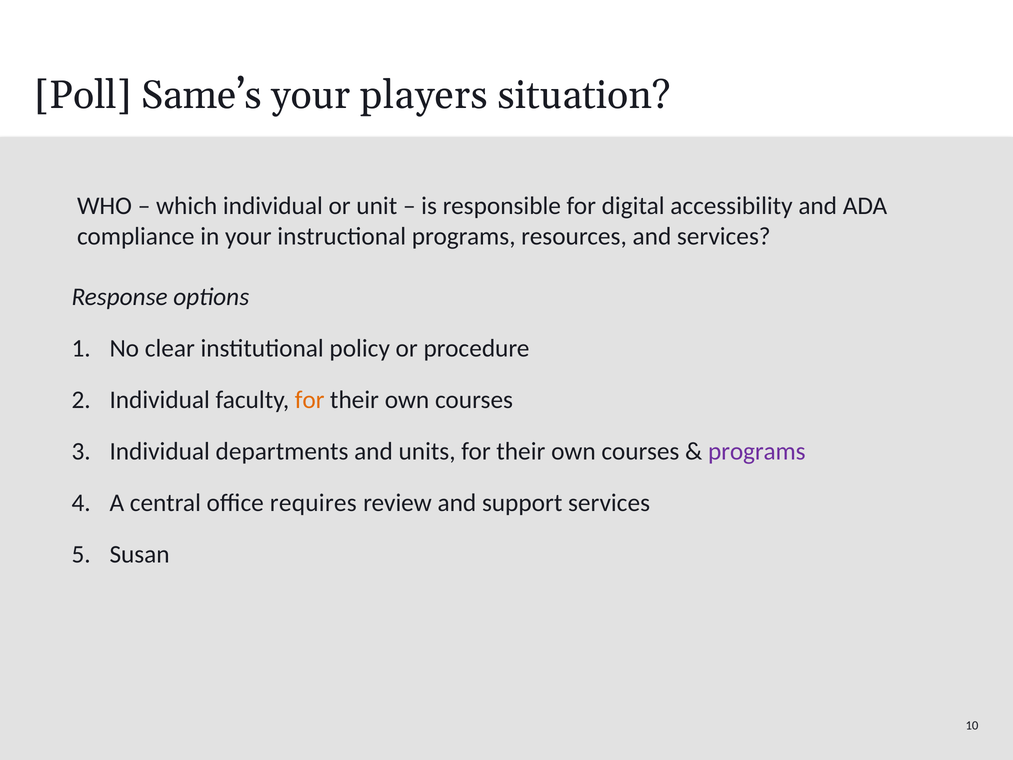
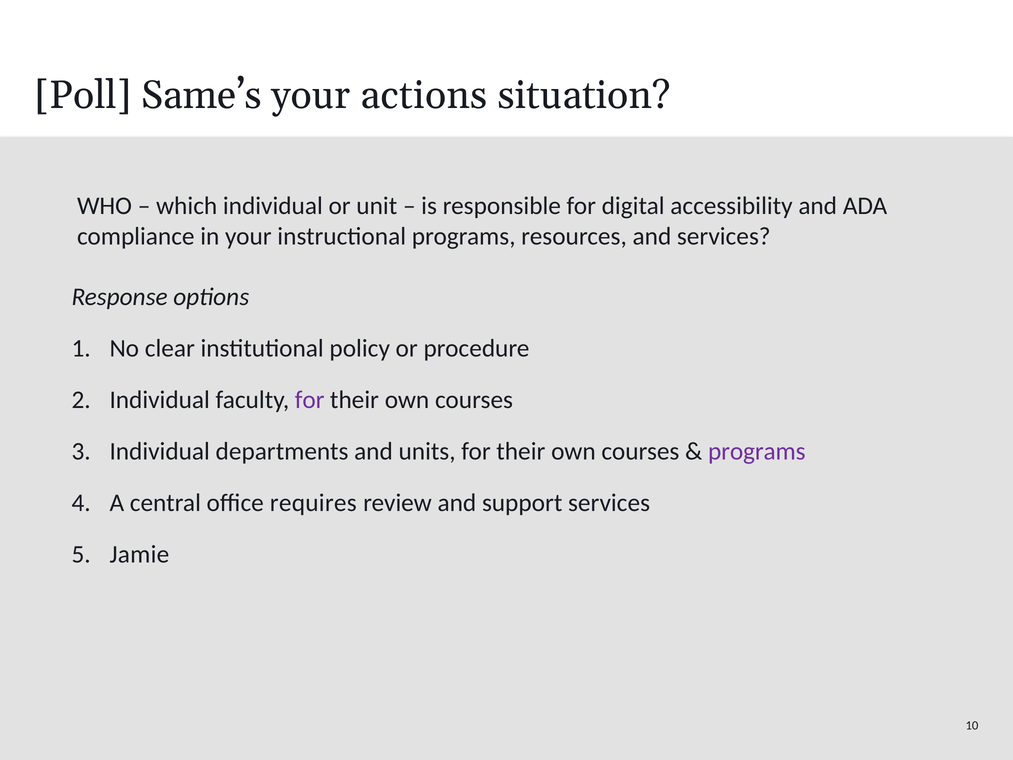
players: players -> actions
for at (310, 400) colour: orange -> purple
Susan: Susan -> Jamie
